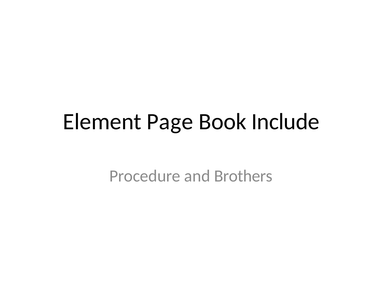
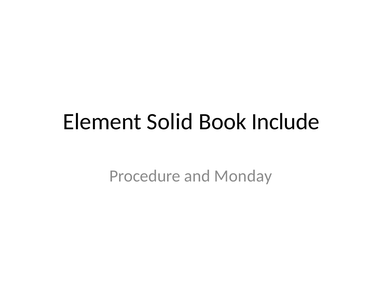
Page: Page -> Solid
Brothers: Brothers -> Monday
